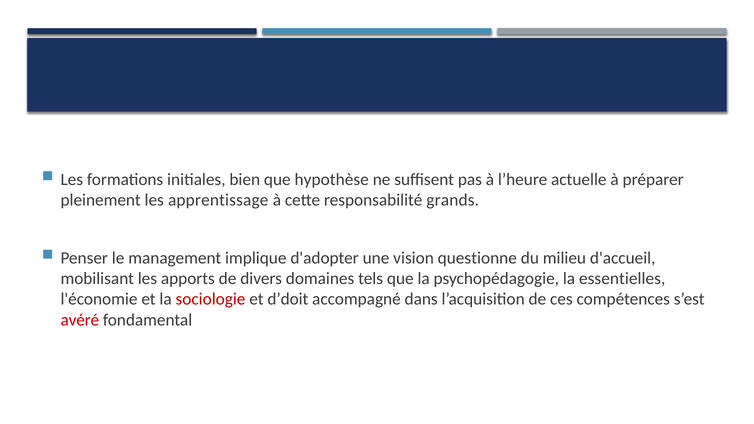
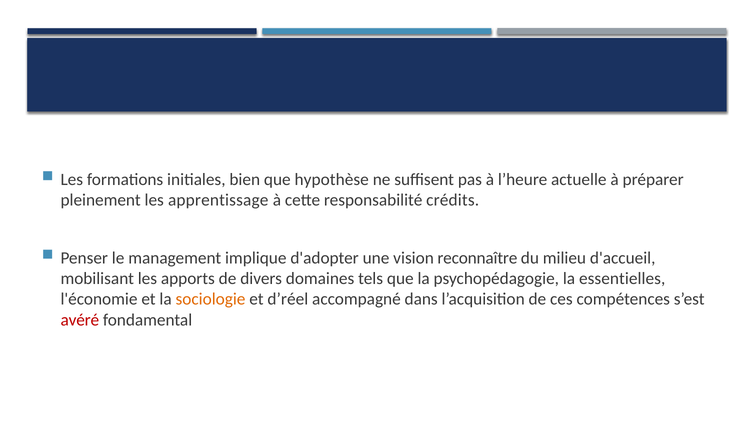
grands: grands -> crédits
questionne: questionne -> reconnaître
sociologie colour: red -> orange
d’doit: d’doit -> d’réel
